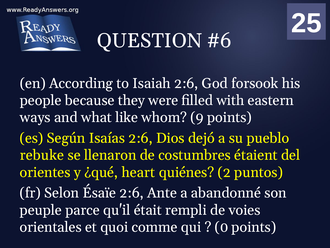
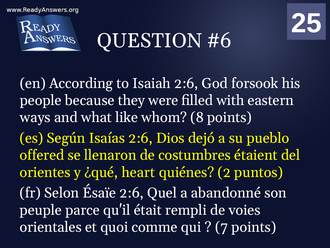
9: 9 -> 8
rebuke: rebuke -> offered
Ante: Ante -> Quel
0: 0 -> 7
